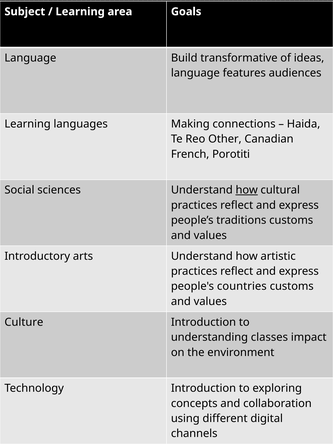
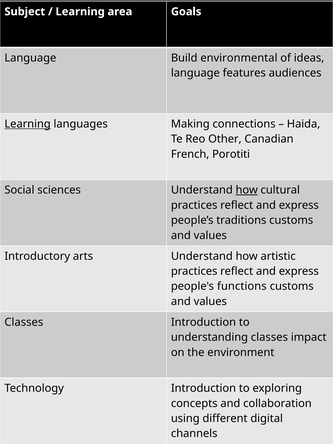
transformative: transformative -> environmental
Learning at (28, 124) underline: none -> present
countries: countries -> functions
Culture at (24, 322): Culture -> Classes
